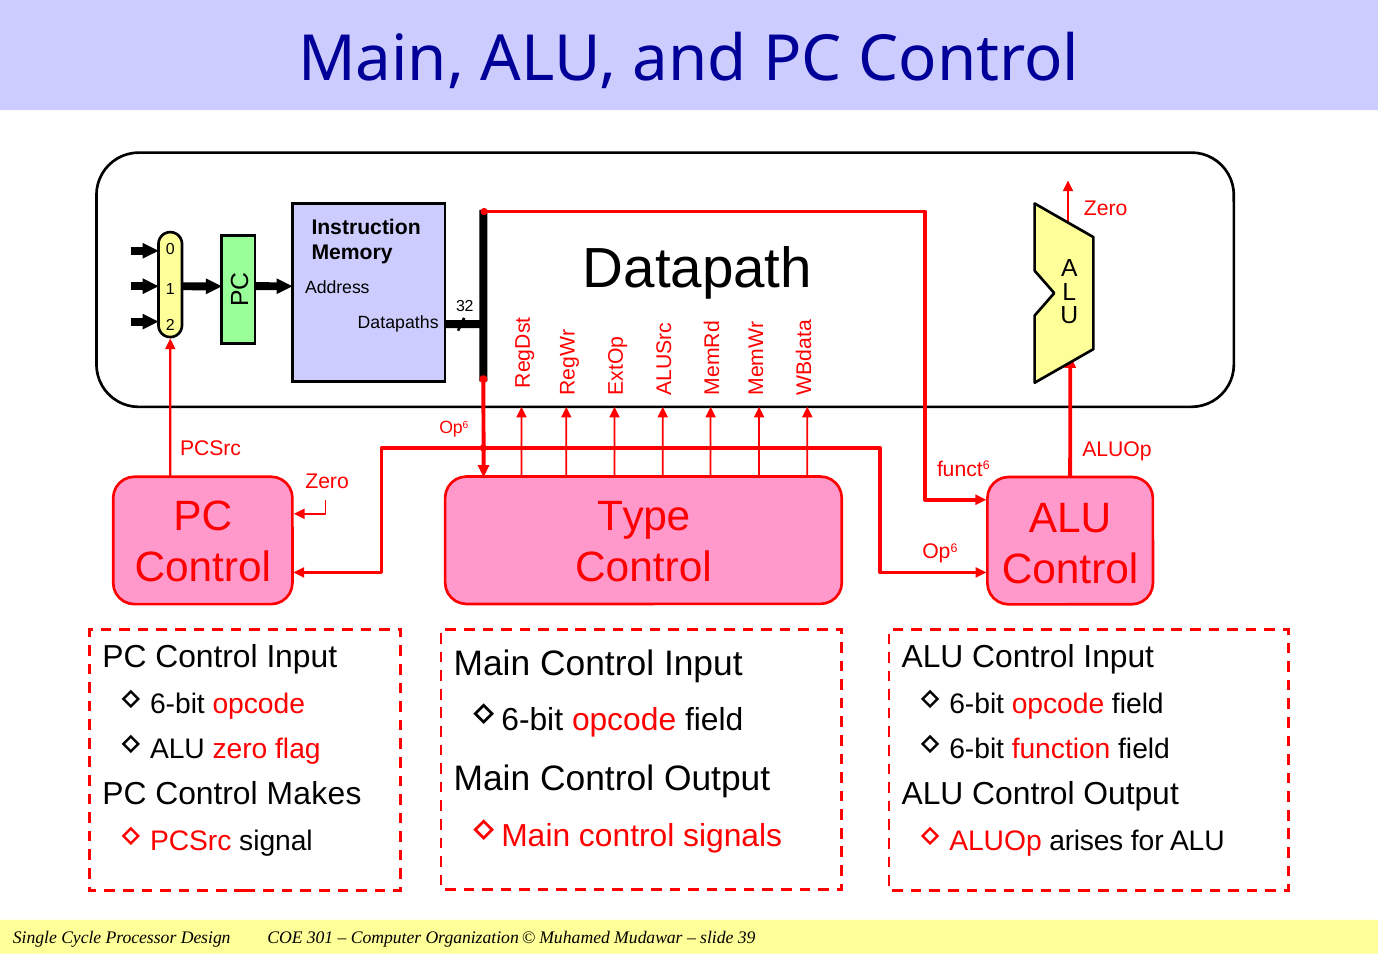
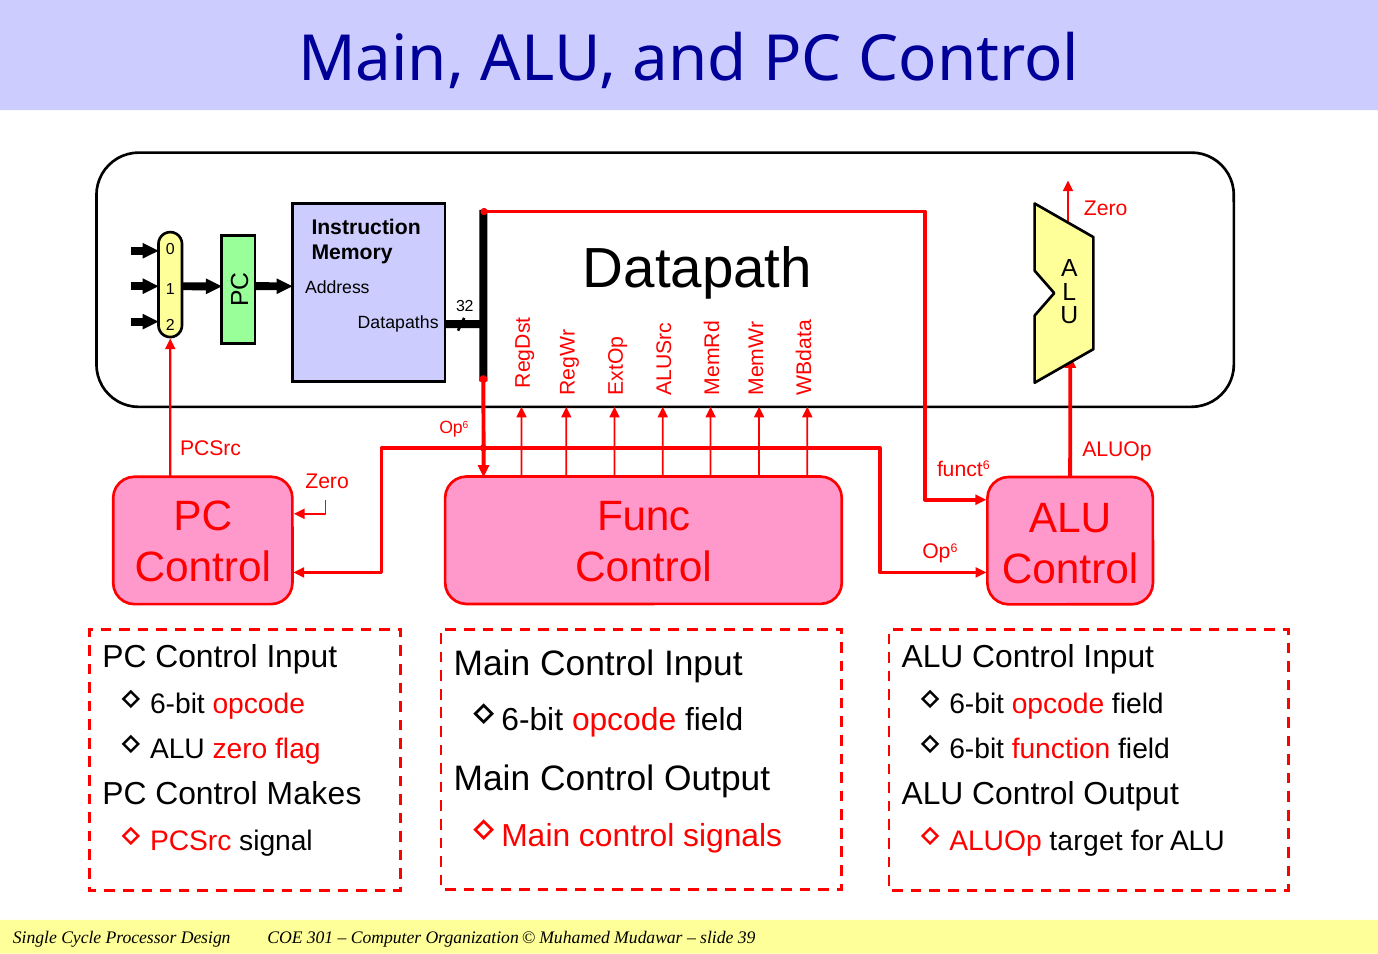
Type: Type -> Func
arises: arises -> target
